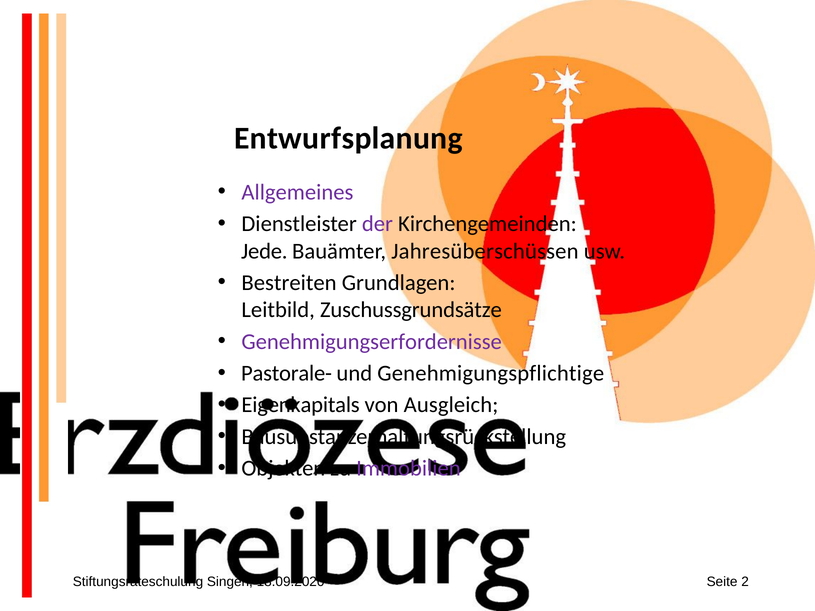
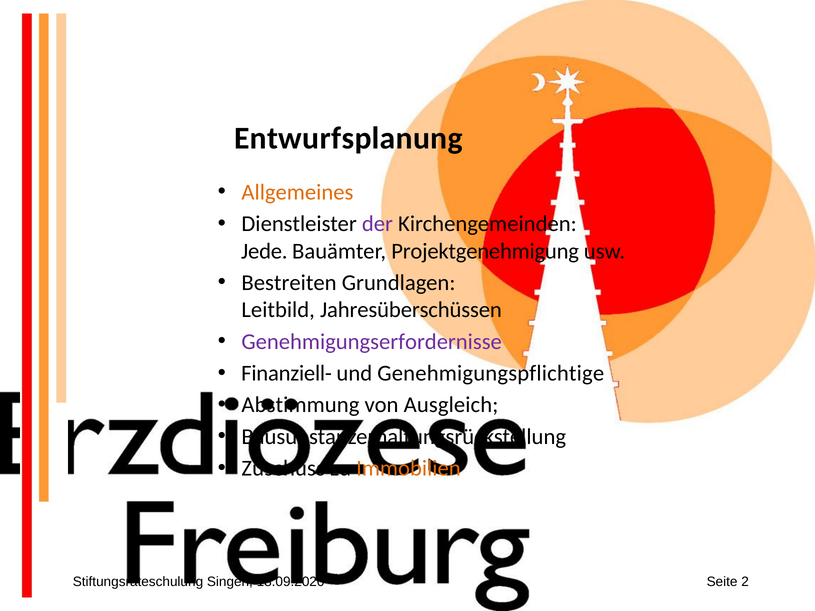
Allgemeines colour: purple -> orange
Jahresüberschüssen: Jahresüberschüssen -> Projektgenehmigung
Zuschussgrundsätze: Zuschussgrundsätze -> Jahresüberschüssen
Pastorale-: Pastorale- -> Finanziell-
Eigenkapitals: Eigenkapitals -> Abstimmung
Objekten: Objekten -> Zuschuss
Immobilien colour: purple -> orange
